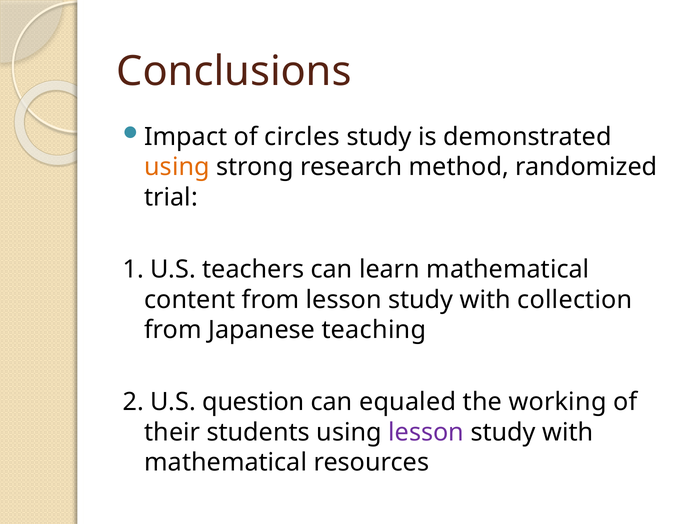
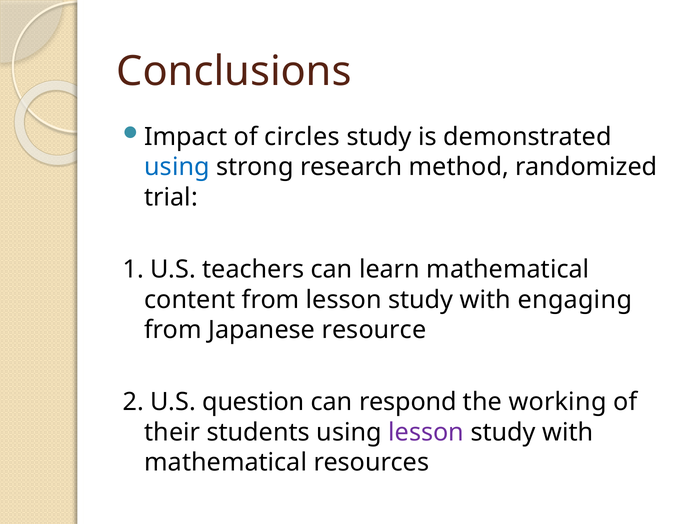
using at (177, 167) colour: orange -> blue
collection: collection -> engaging
teaching: teaching -> resource
equaled: equaled -> respond
